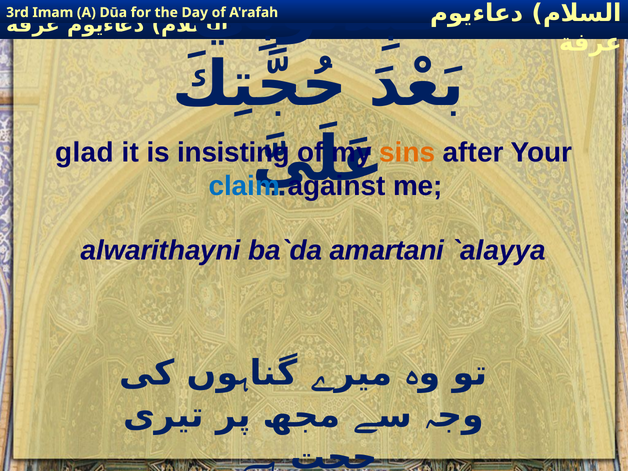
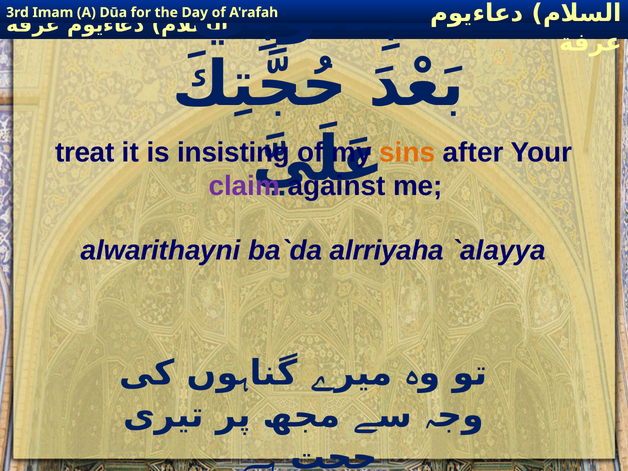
glad: glad -> treat
claim colour: blue -> purple
amartani: amartani -> alrriyaha
